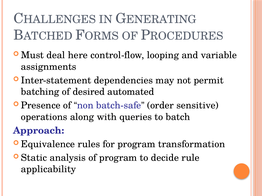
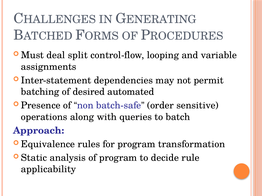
here: here -> split
